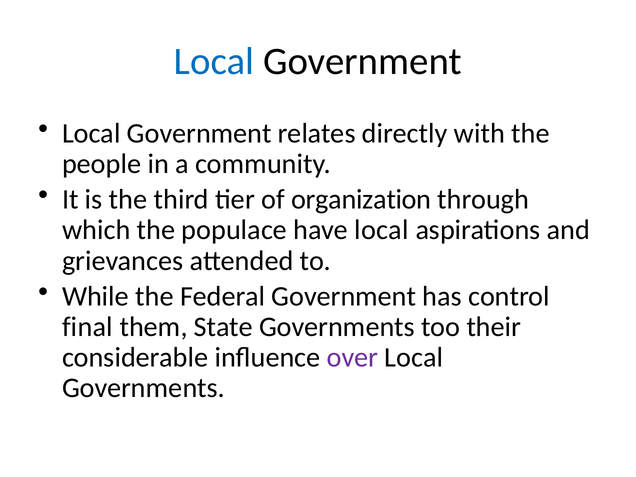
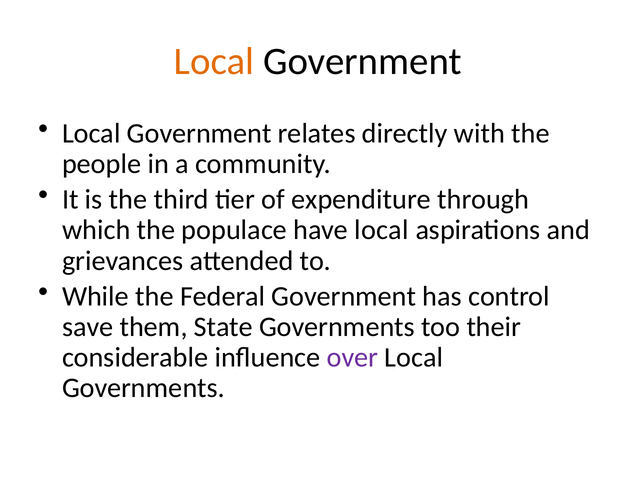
Local at (214, 62) colour: blue -> orange
organization: organization -> expenditure
final: final -> save
